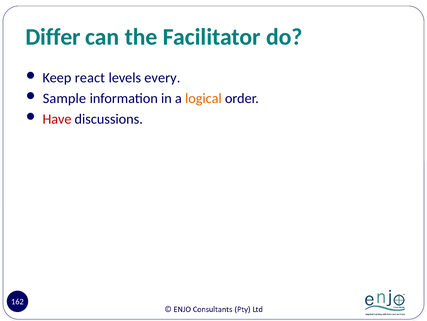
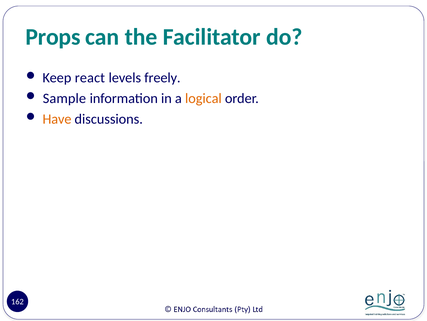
Differ: Differ -> Props
every: every -> freely
Have colour: red -> orange
